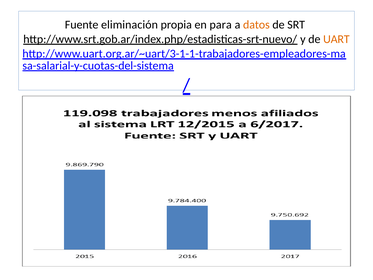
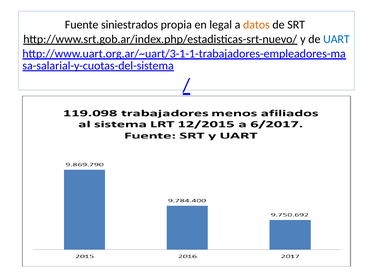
eliminación: eliminación -> siniestrados
para: para -> legal
UART colour: orange -> blue
